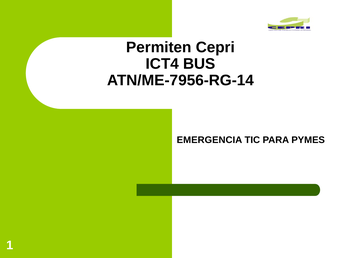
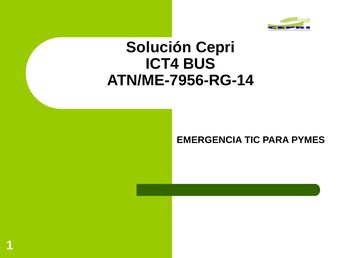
Permiten: Permiten -> Solución
